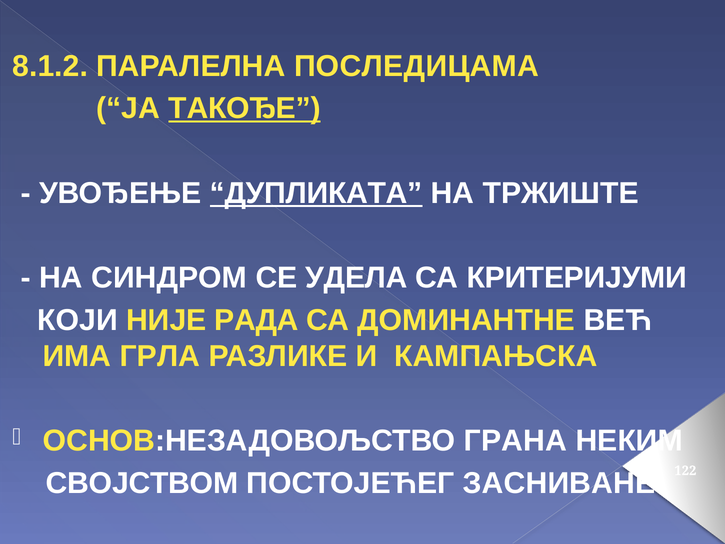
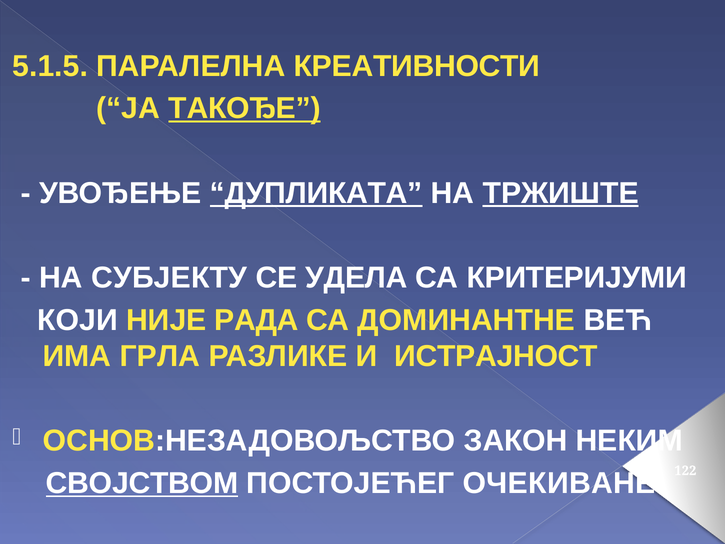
8.1.2: 8.1.2 -> 5.1.5
ПОСЛЕДИЦАМА: ПОСЛЕДИЦАМА -> КРЕАТИВНОСТИ
ТРЖИШТЕ underline: none -> present
СИНДРОМ: СИНДРОМ -> СУБЈЕКТУ
КАМПАЊСКА: КАМПАЊСКА -> ИСТРАЈНОСТ
ГРАНА: ГРАНА -> ЗАКОН
СВОЈСТВОМ underline: none -> present
ЗАСНИВАНЕ: ЗАСНИВАНЕ -> ОЧЕКИВАНЕ
